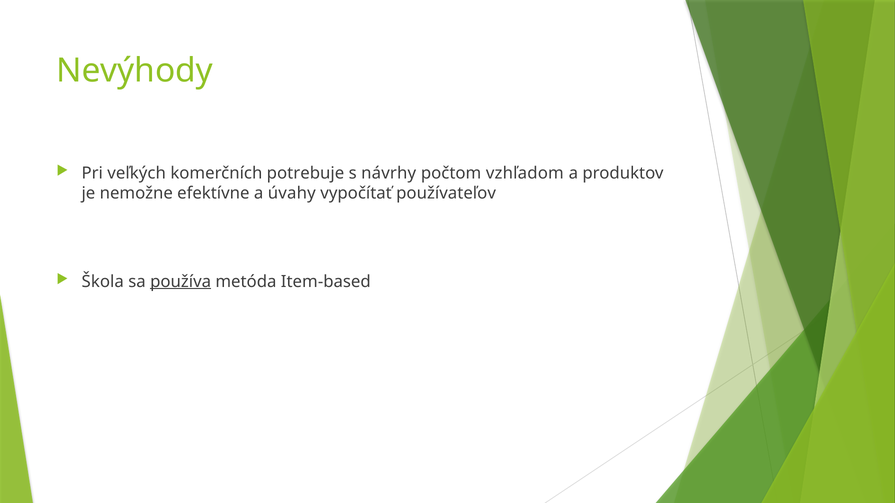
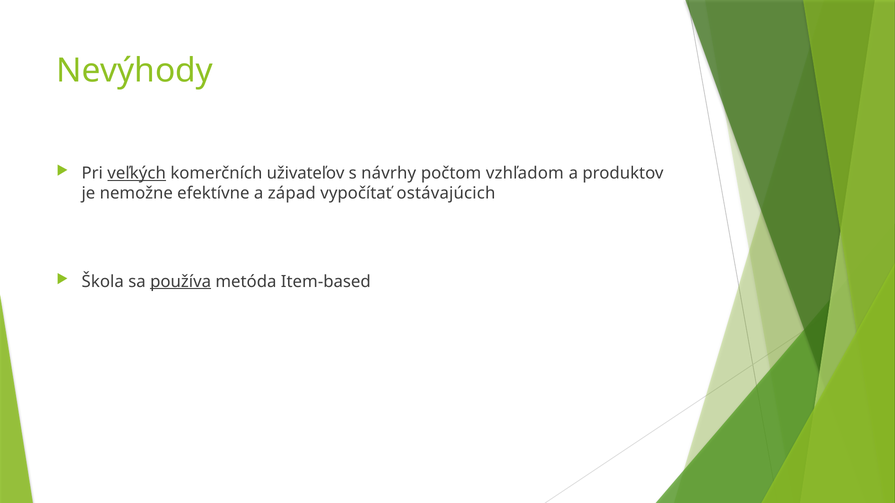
veľkých underline: none -> present
potrebuje: potrebuje -> uživateľov
úvahy: úvahy -> západ
používateľov: používateľov -> ostávajúcich
